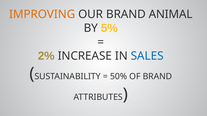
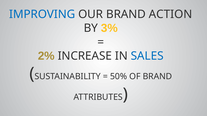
IMPROVING colour: orange -> blue
ANIMAL: ANIMAL -> ACTION
5%: 5% -> 3%
